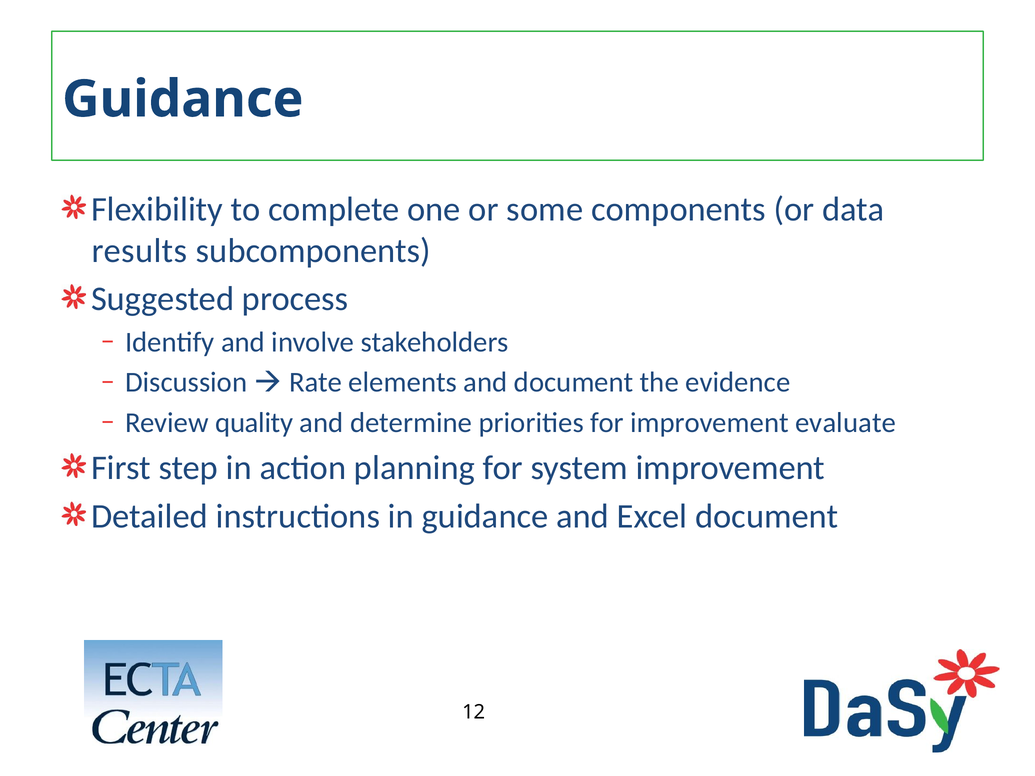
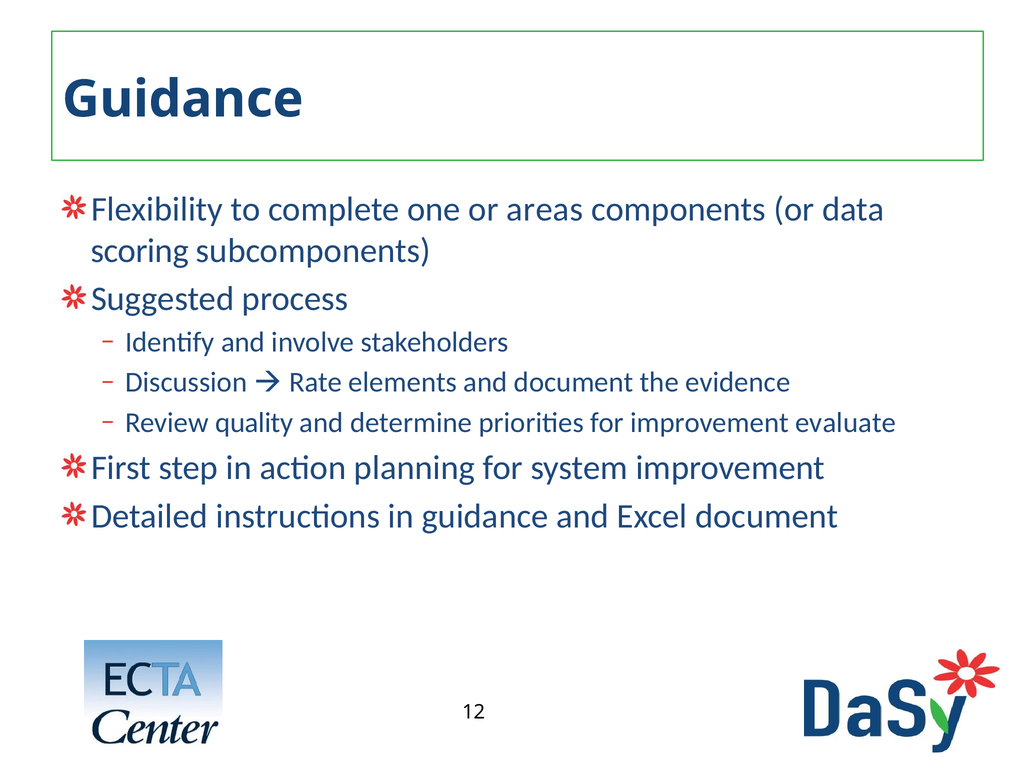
some: some -> areas
results: results -> scoring
